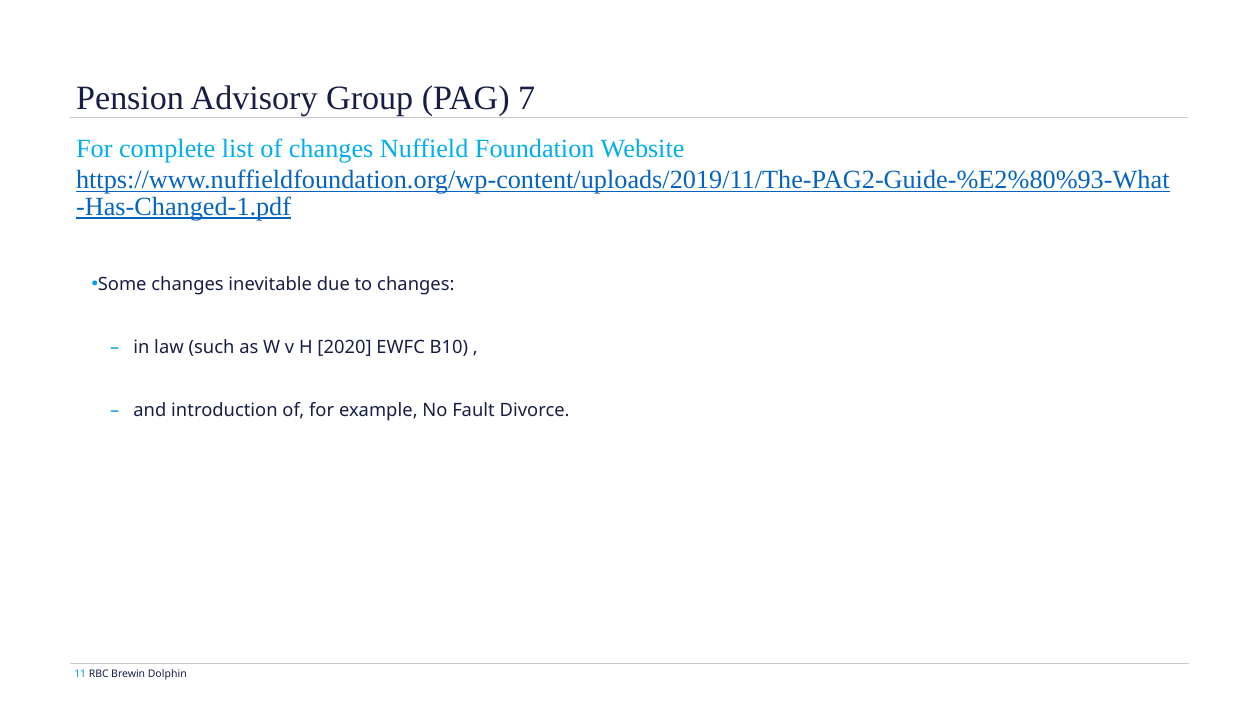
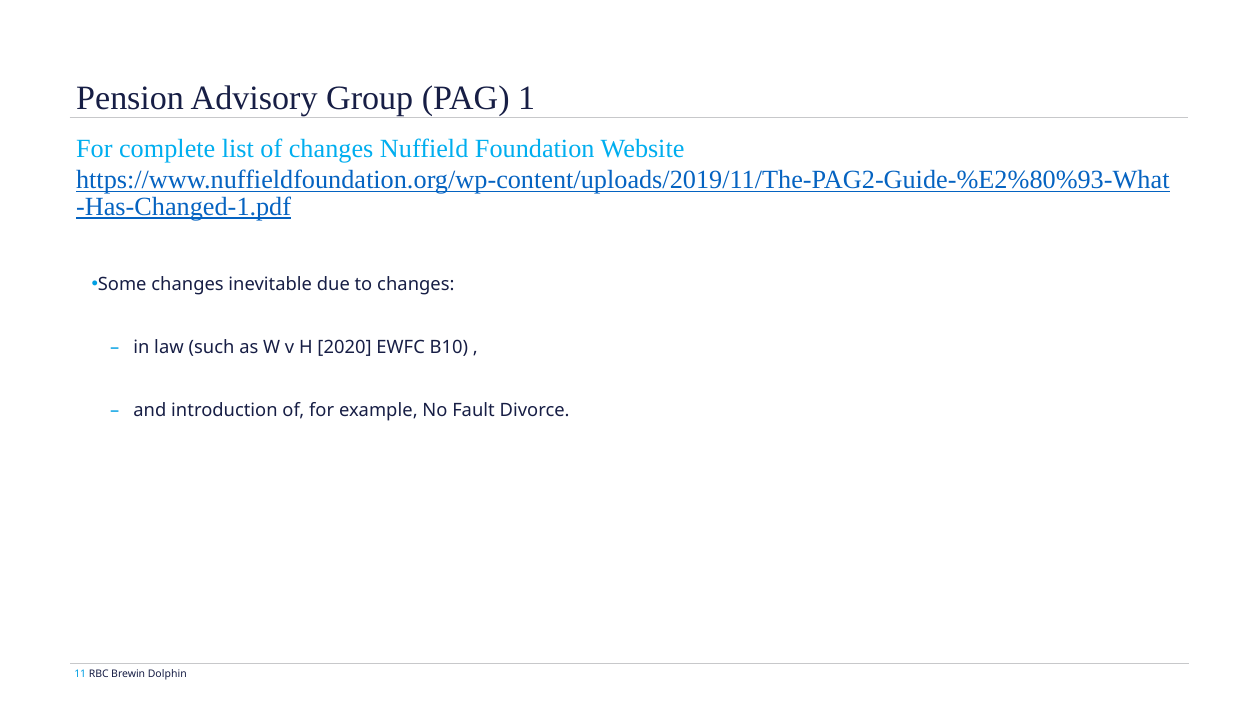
7: 7 -> 1
